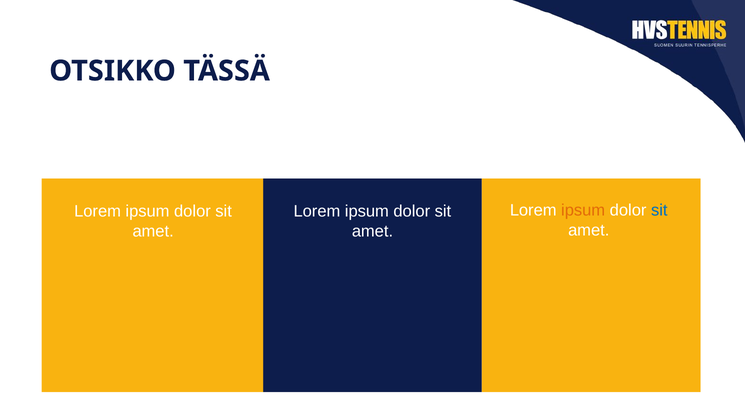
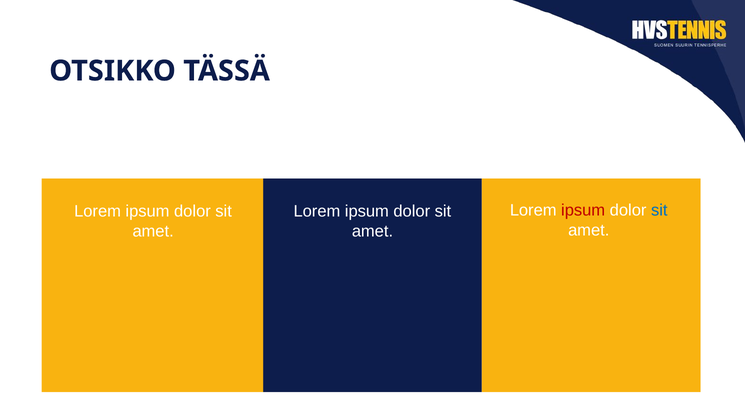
ipsum at (583, 210) colour: orange -> red
